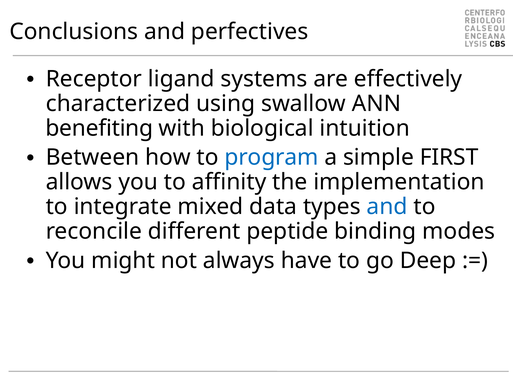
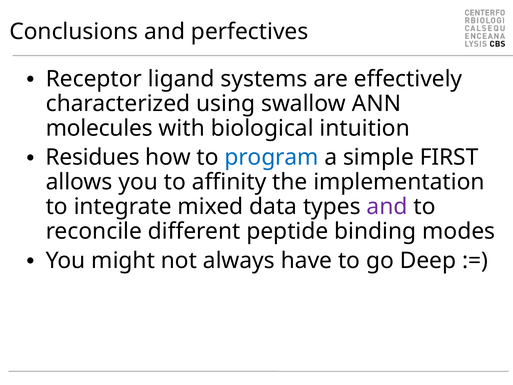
benefiting: benefiting -> molecules
Between: Between -> Residues
and at (387, 207) colour: blue -> purple
